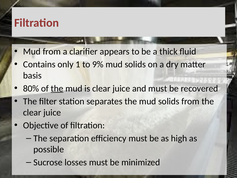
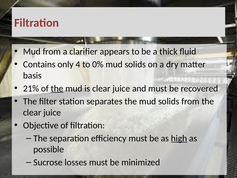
1: 1 -> 4
9%: 9% -> 0%
80%: 80% -> 21%
high underline: none -> present
